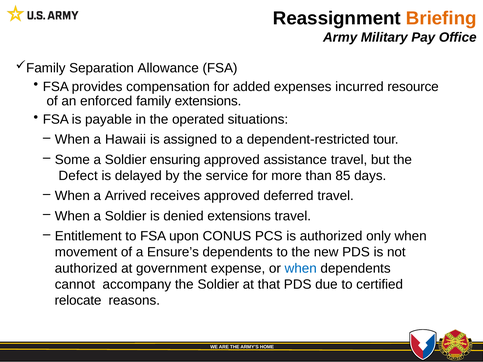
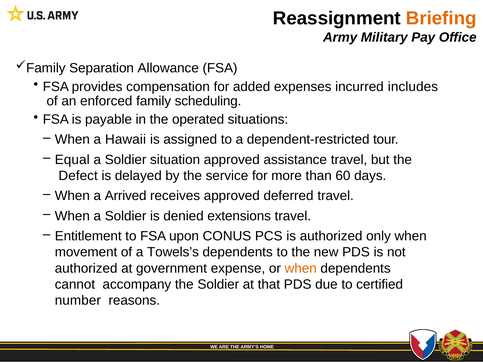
resource: resource -> includes
family extensions: extensions -> scheduling
Some: Some -> Equal
ensuring: ensuring -> situation
85: 85 -> 60
Ensure’s: Ensure’s -> Towels’s
when at (301, 269) colour: blue -> orange
relocate: relocate -> number
